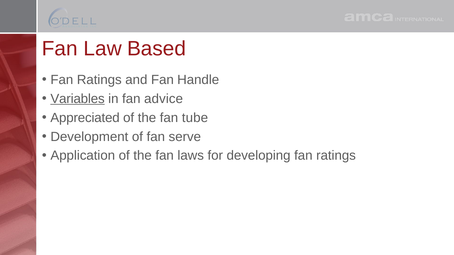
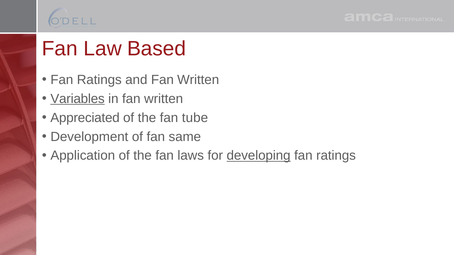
and Fan Handle: Handle -> Written
in fan advice: advice -> written
serve: serve -> same
developing underline: none -> present
